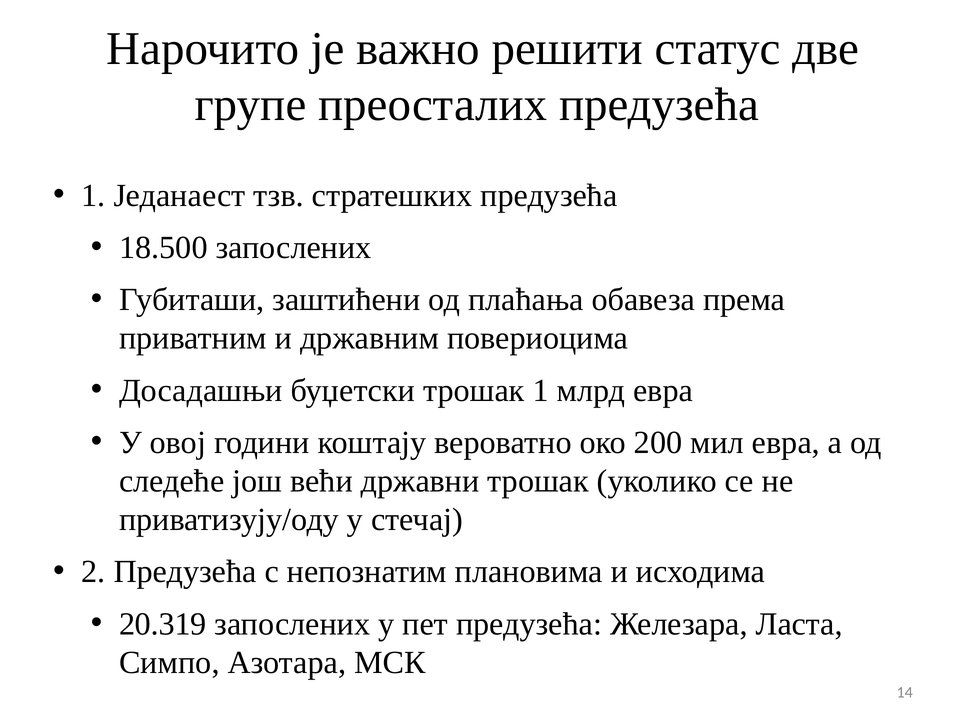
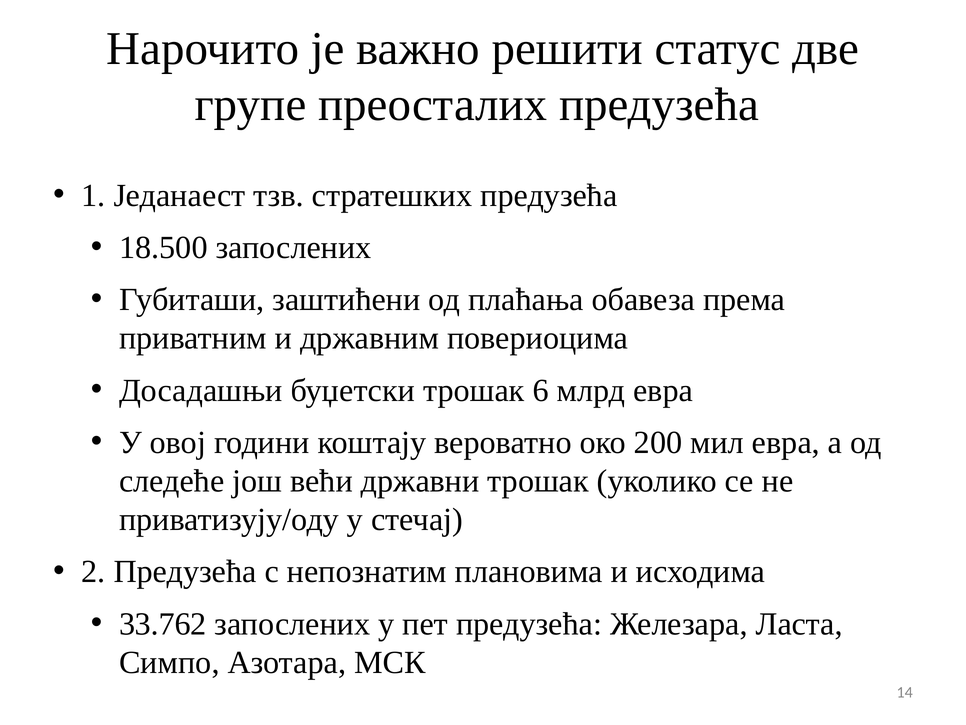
трошак 1: 1 -> 6
20.319: 20.319 -> 33.762
